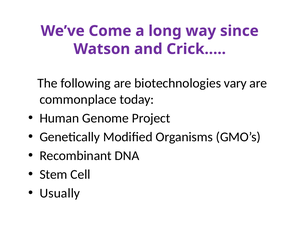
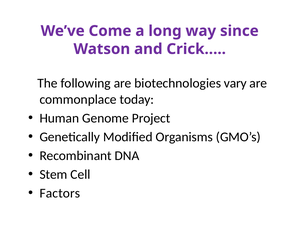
Usually: Usually -> Factors
